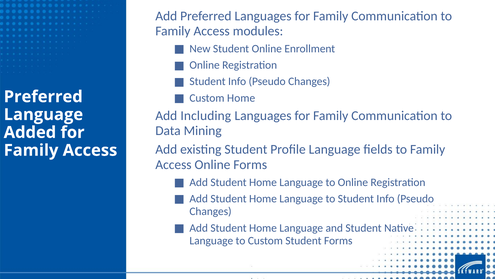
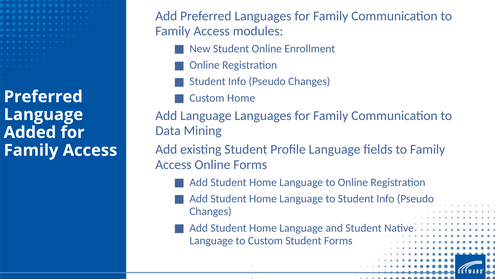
Add Including: Including -> Language
